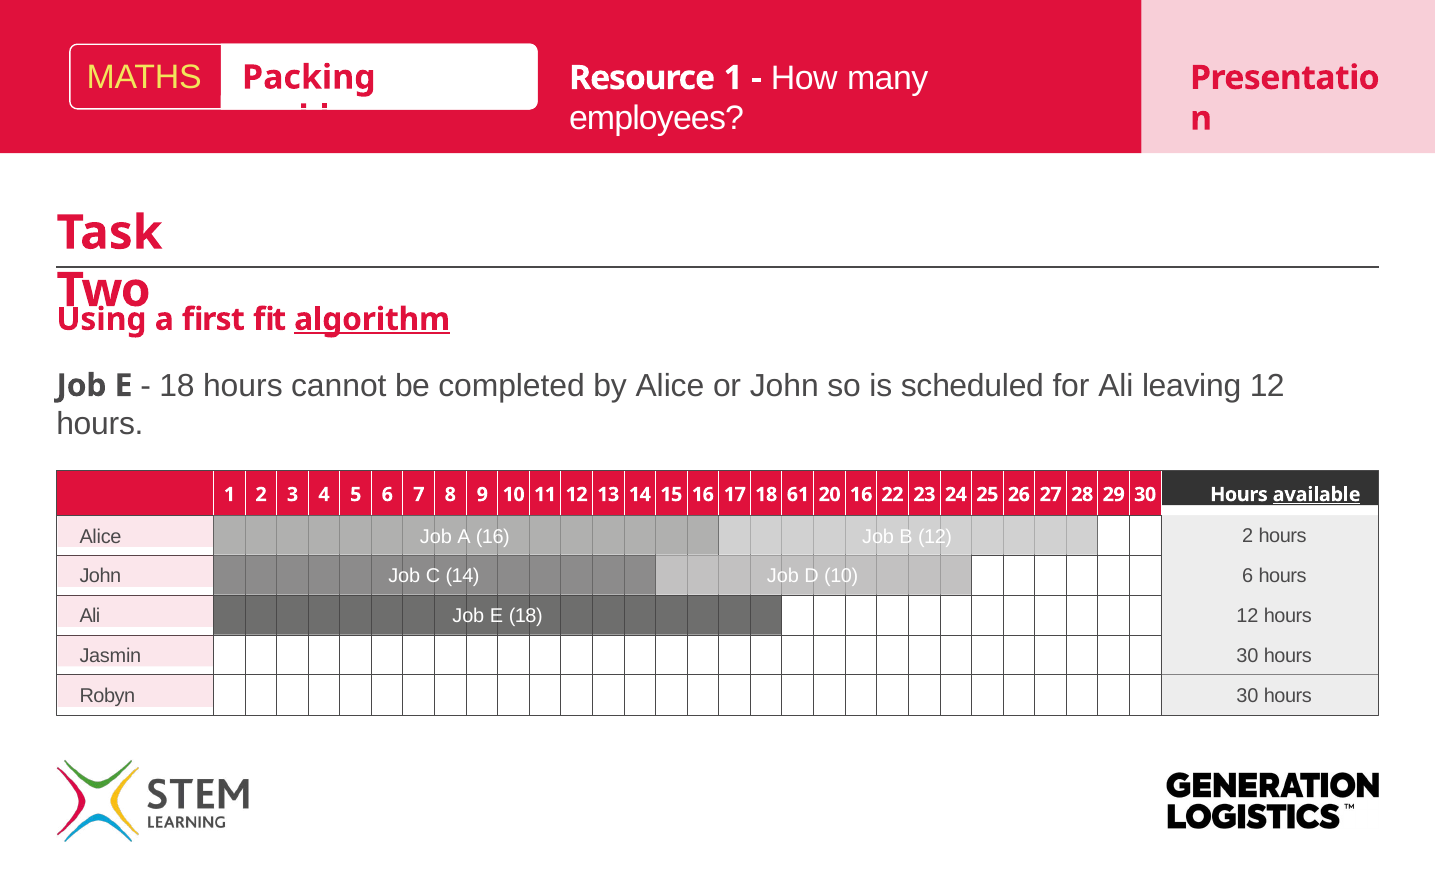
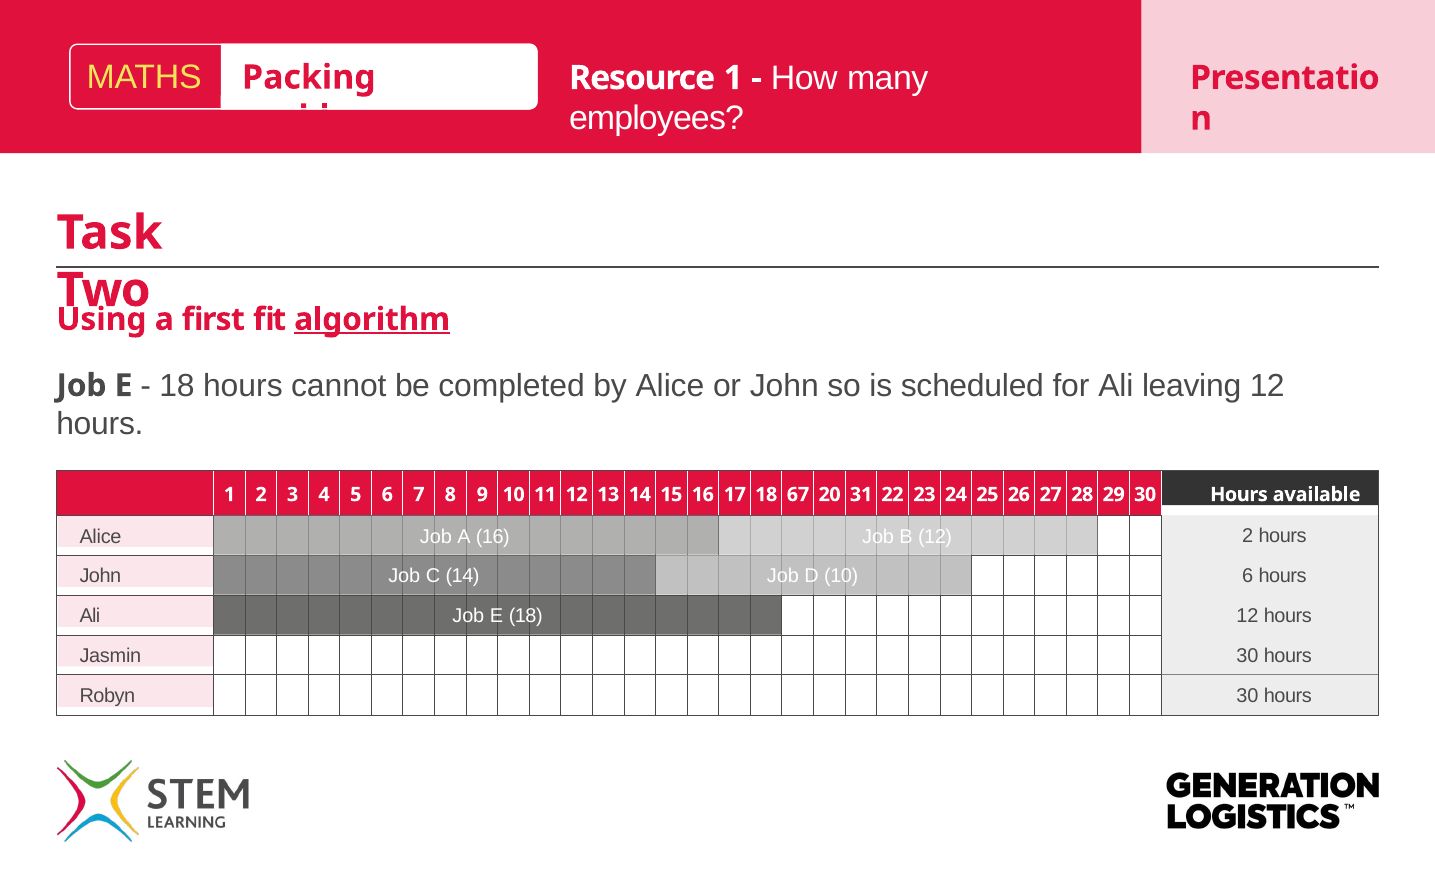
61: 61 -> 67
7 16: 16 -> 31
available underline: present -> none
